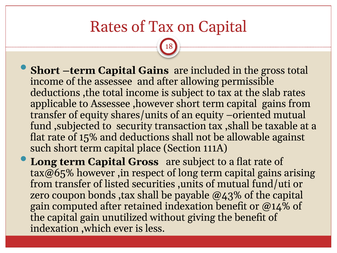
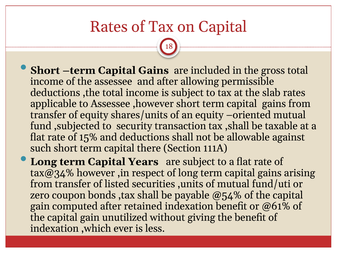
place: place -> there
Capital Gross: Gross -> Years
tax@65%: tax@65% -> tax@34%
@43%: @43% -> @54%
@14%: @14% -> @61%
